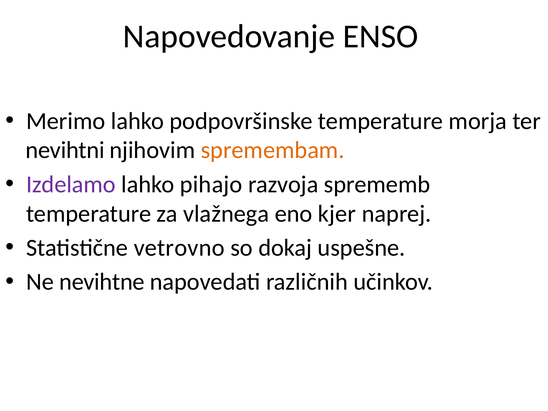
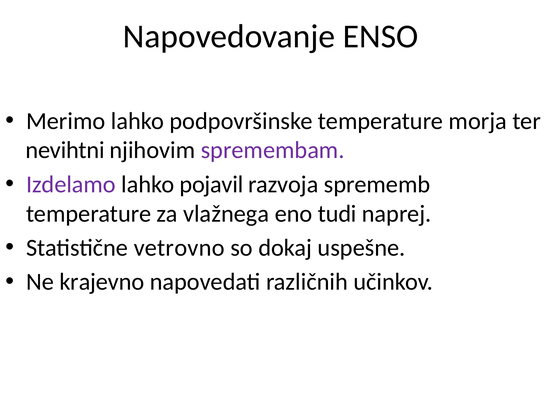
spremembam colour: orange -> purple
pihajo: pihajo -> pojavil
kjer: kjer -> tudi
nevihtne: nevihtne -> krajevno
